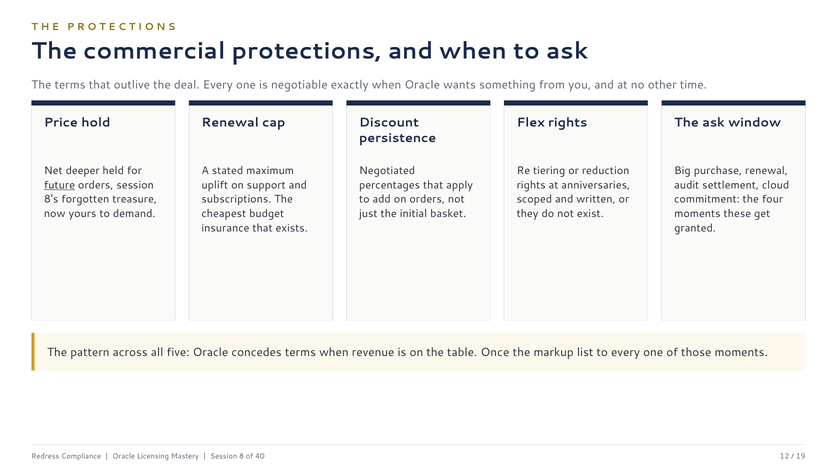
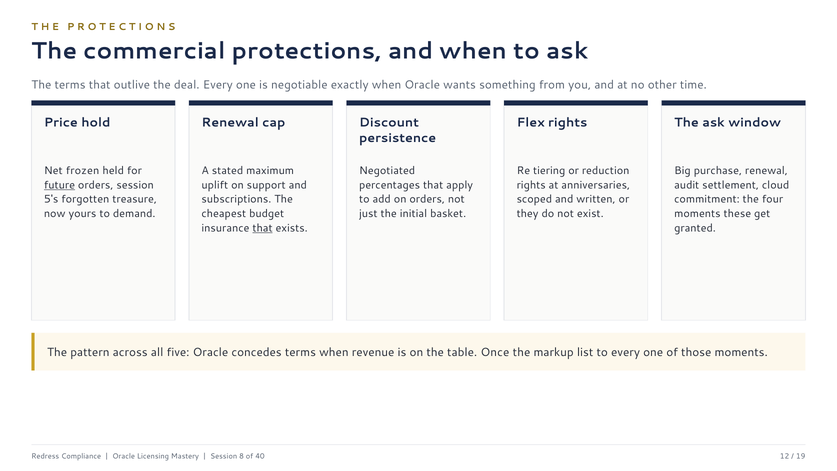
deeper: deeper -> frozen
8's: 8's -> 5's
that at (263, 228) underline: none -> present
